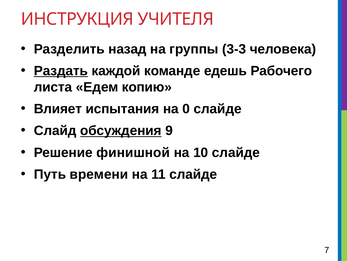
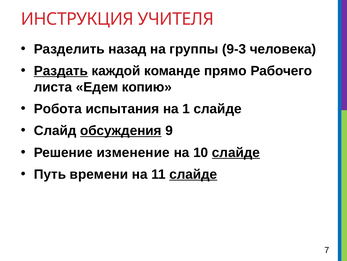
3-3: 3-3 -> 9-3
едешь: едешь -> прямо
Влияет: Влияет -> Робота
0: 0 -> 1
финишной: финишной -> изменение
слайде at (236, 152) underline: none -> present
слайде at (193, 174) underline: none -> present
